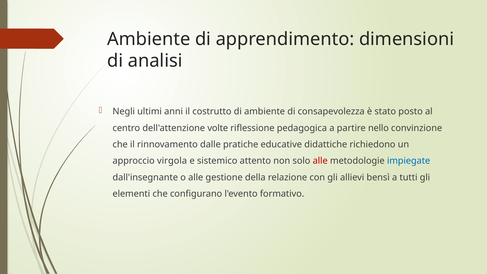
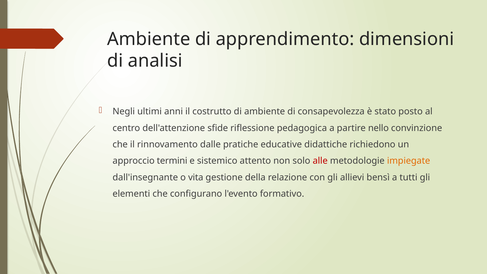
volte: volte -> sfide
virgola: virgola -> termini
impiegate colour: blue -> orange
o alle: alle -> vita
